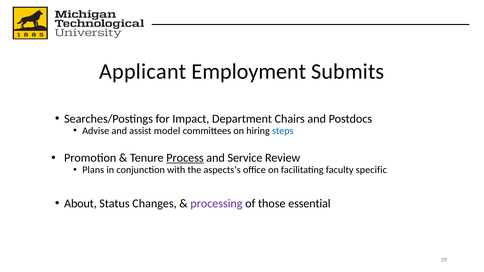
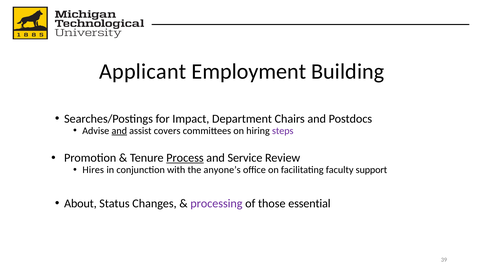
Submits: Submits -> Building
and at (119, 131) underline: none -> present
model: model -> covers
steps colour: blue -> purple
Plans: Plans -> Hires
aspects’s: aspects’s -> anyone’s
specific: specific -> support
